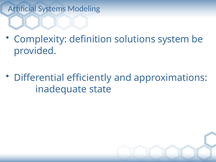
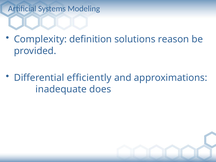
system: system -> reason
state: state -> does
